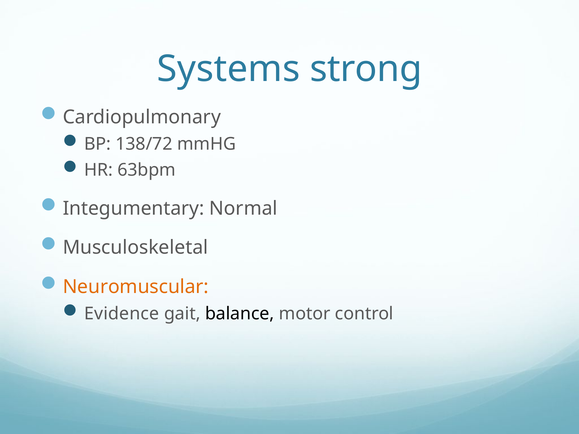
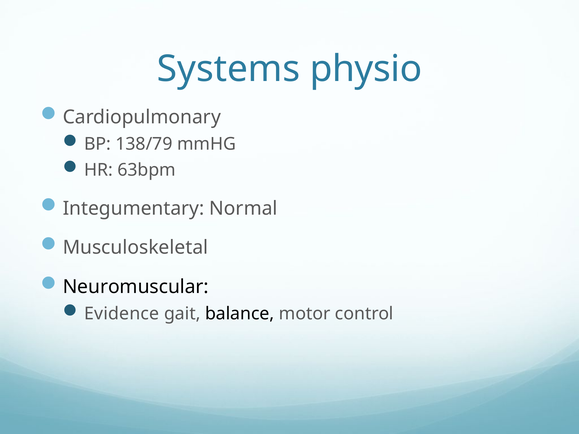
strong: strong -> physio
138/72: 138/72 -> 138/79
Neuromuscular colour: orange -> black
